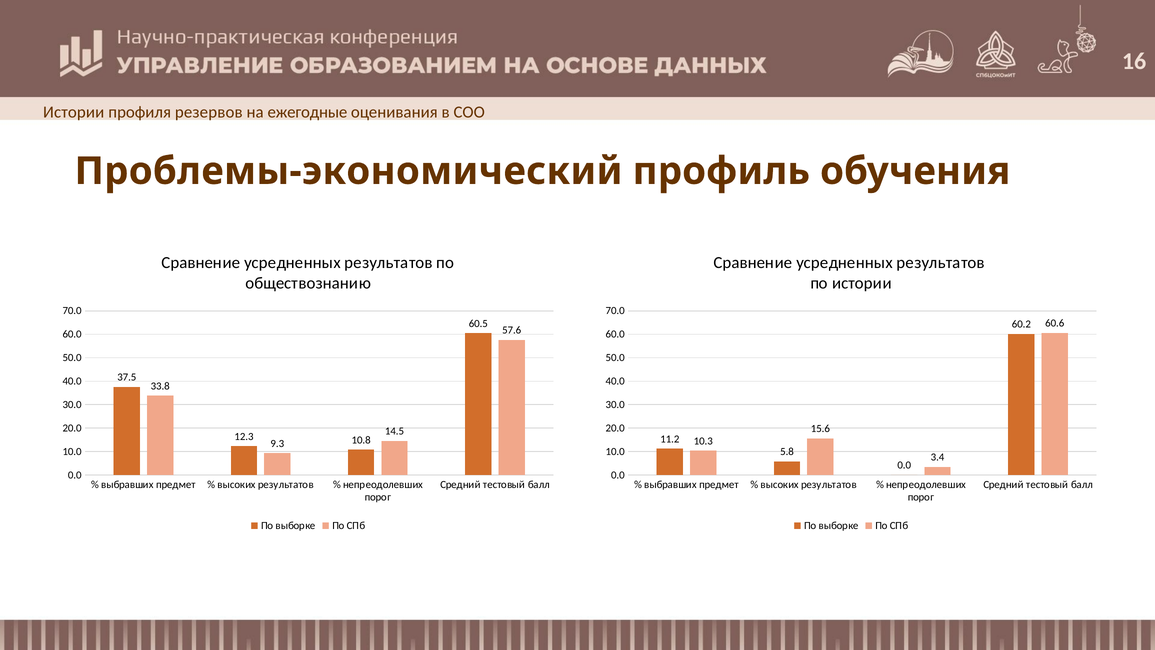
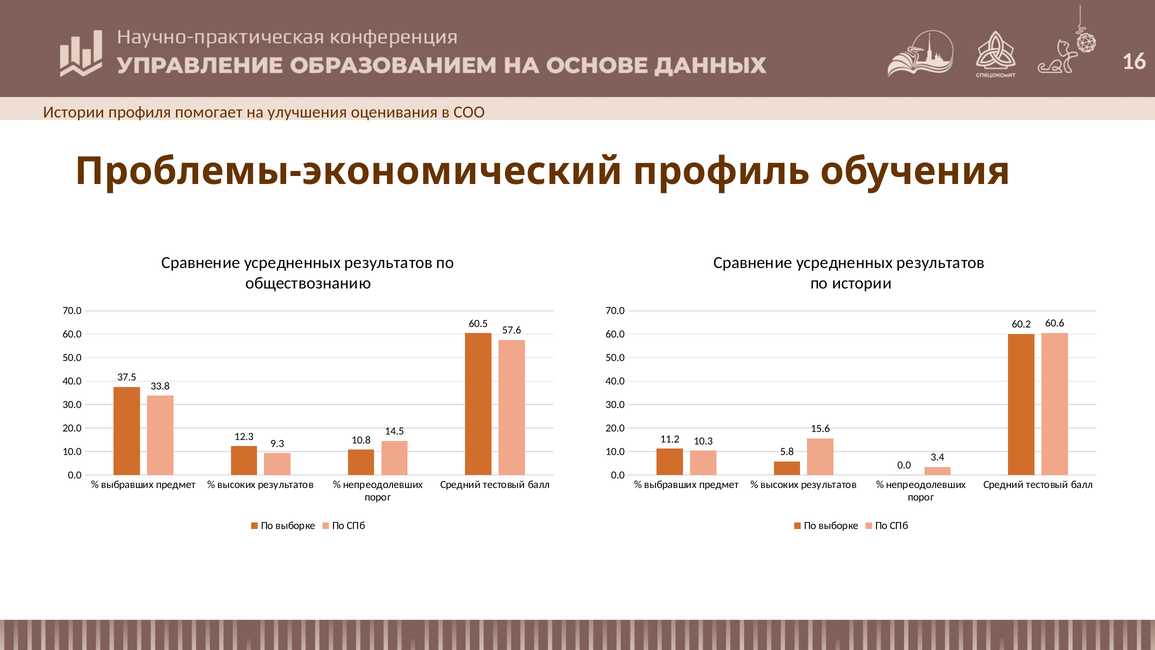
резервов: резервов -> помогает
ежегодные: ежегодные -> улучшения
